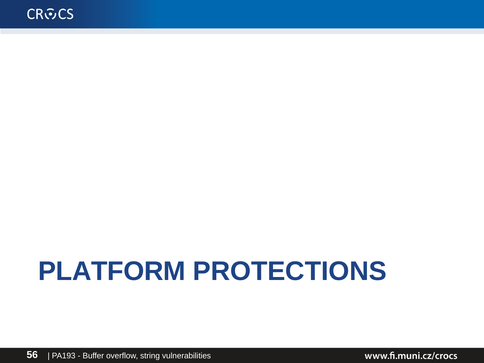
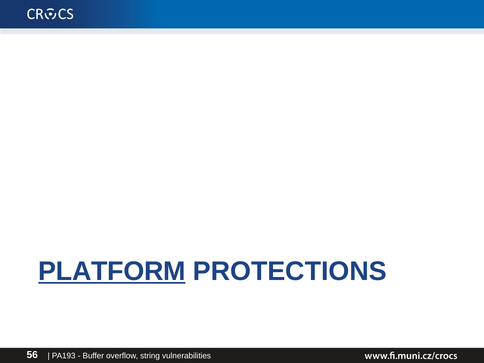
PLATFORM underline: none -> present
